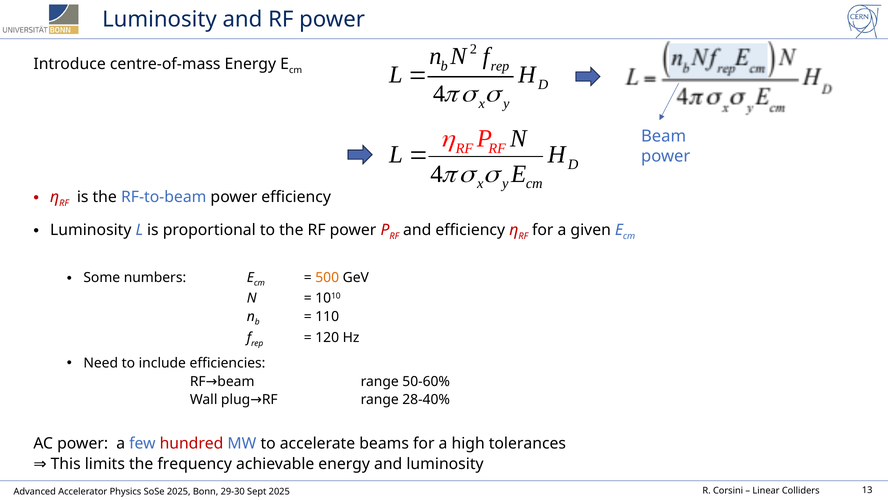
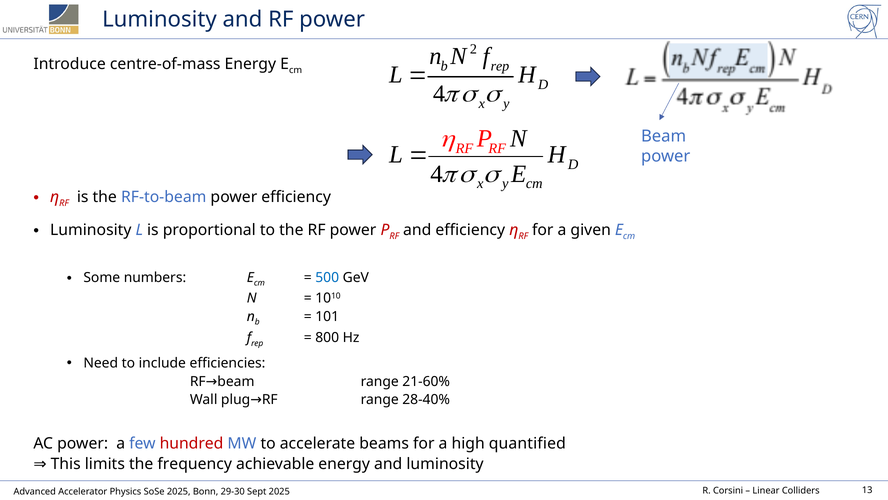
500 colour: orange -> blue
110: 110 -> 101
120: 120 -> 800
50-60%: 50-60% -> 21-60%
tolerances: tolerances -> quantified
